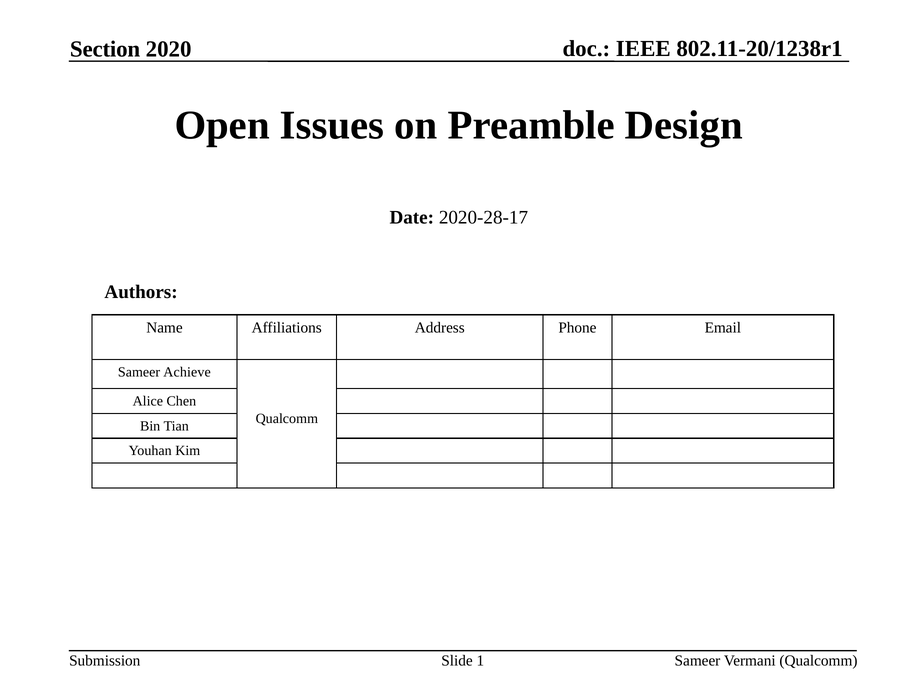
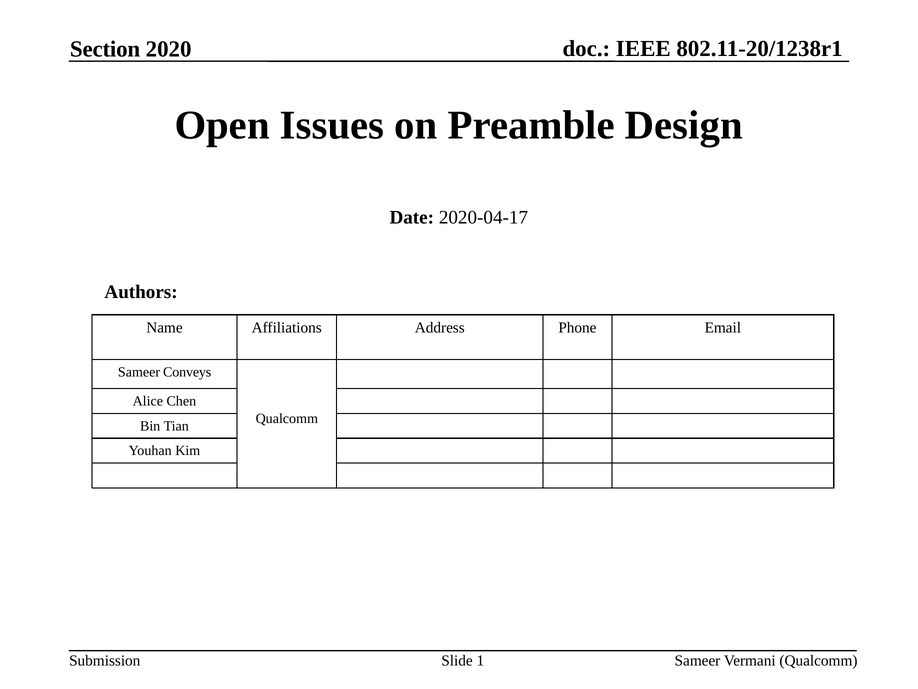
2020-28-17: 2020-28-17 -> 2020-04-17
Achieve: Achieve -> Conveys
